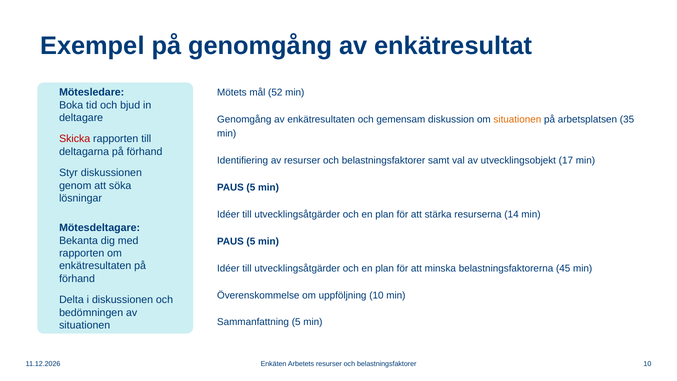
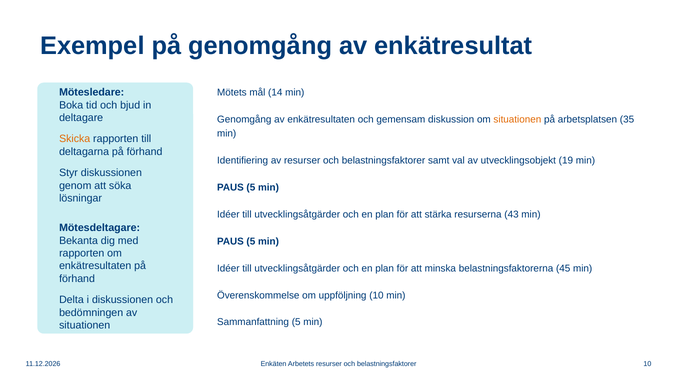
52: 52 -> 14
Skicka colour: red -> orange
17: 17 -> 19
14: 14 -> 43
